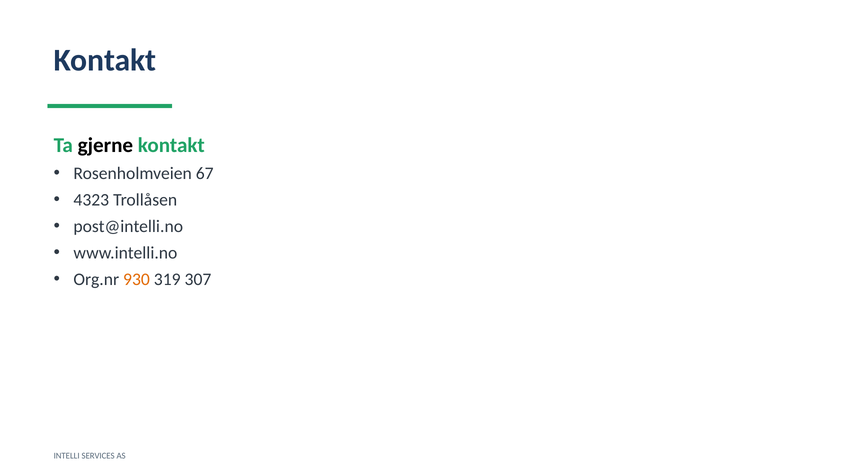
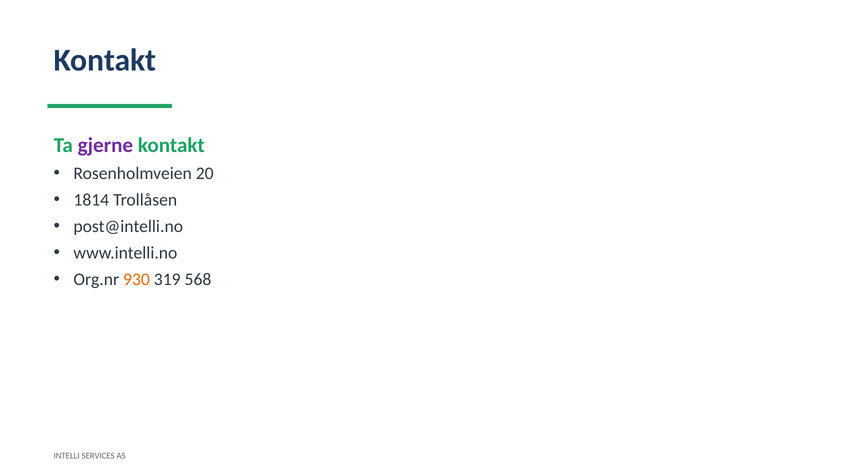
gjerne colour: black -> purple
67: 67 -> 20
4323: 4323 -> 1814
307: 307 -> 568
